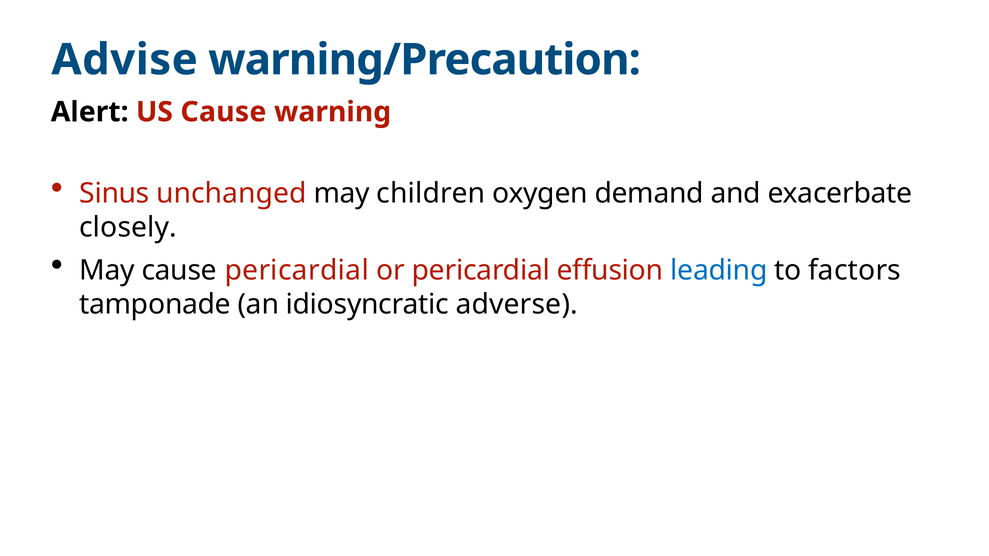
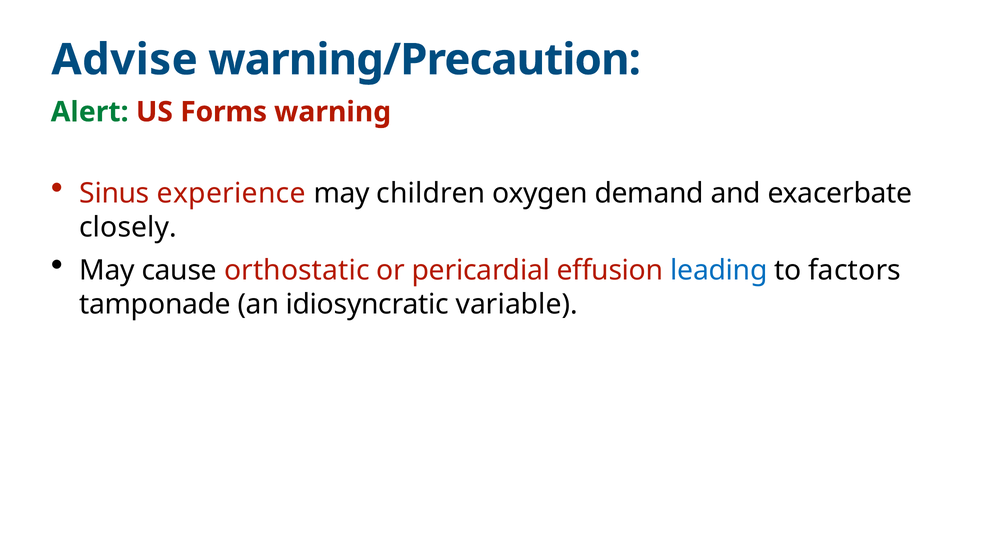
Alert colour: black -> green
US Cause: Cause -> Forms
unchanged: unchanged -> experience
cause pericardial: pericardial -> orthostatic
adverse: adverse -> variable
